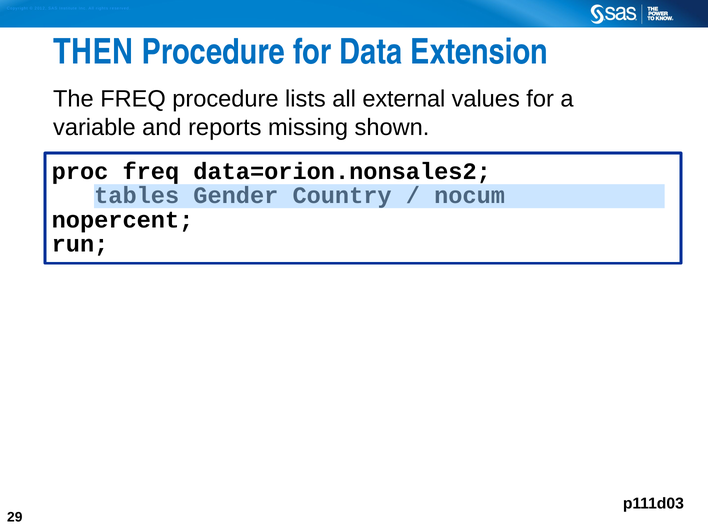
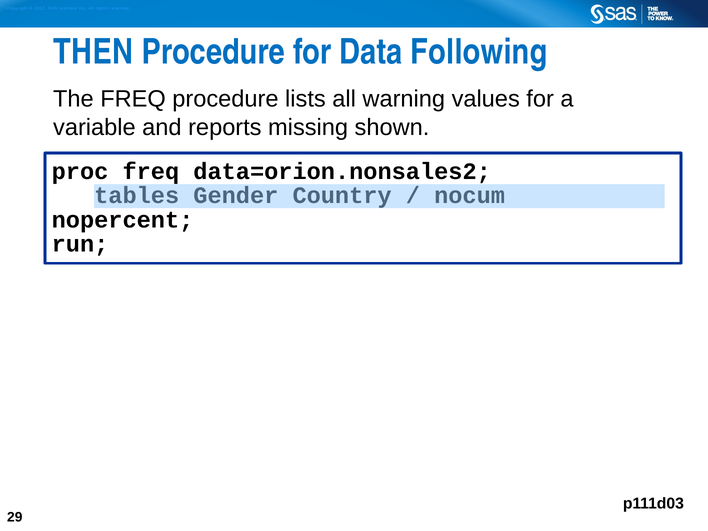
Extension: Extension -> Following
external: external -> warning
